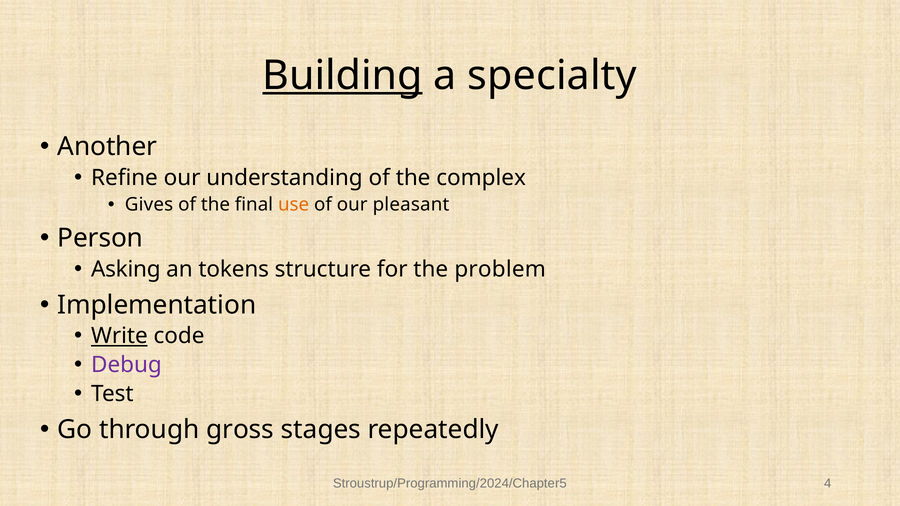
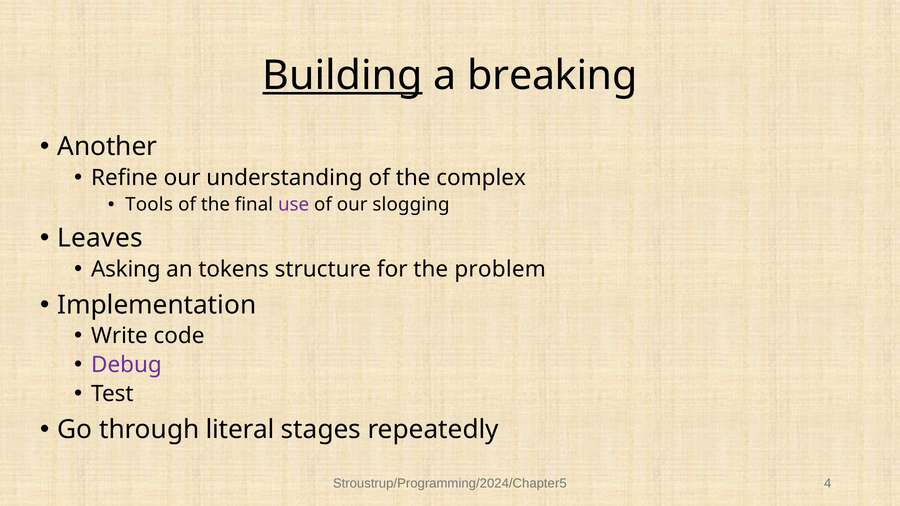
specialty: specialty -> breaking
Gives: Gives -> Tools
use colour: orange -> purple
pleasant: pleasant -> slogging
Person: Person -> Leaves
Write underline: present -> none
gross: gross -> literal
